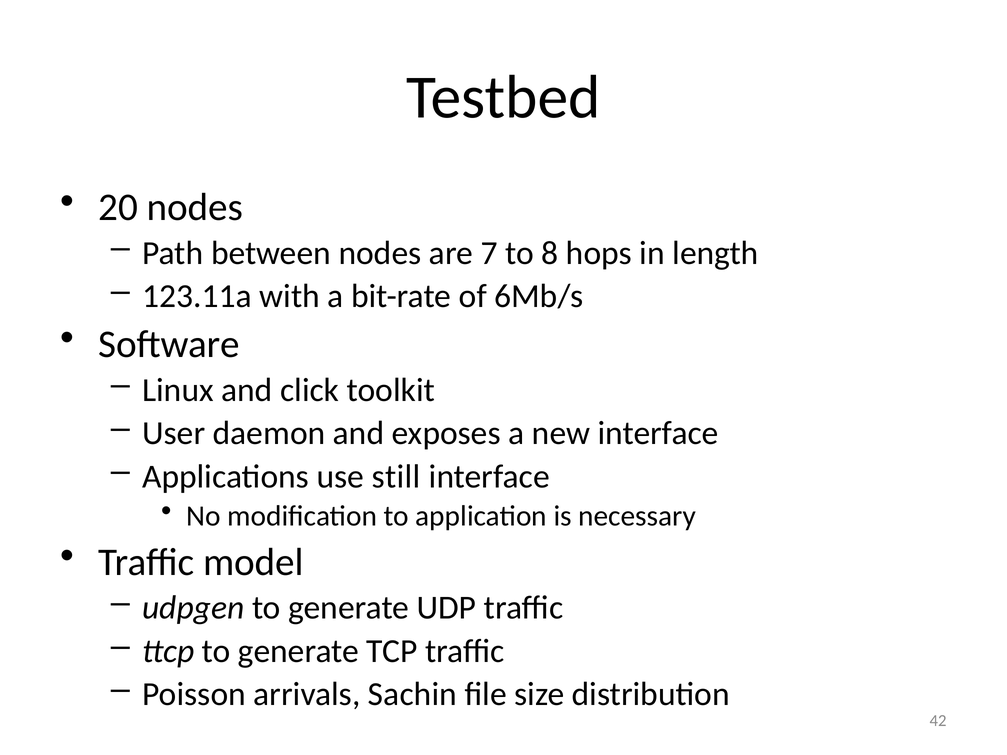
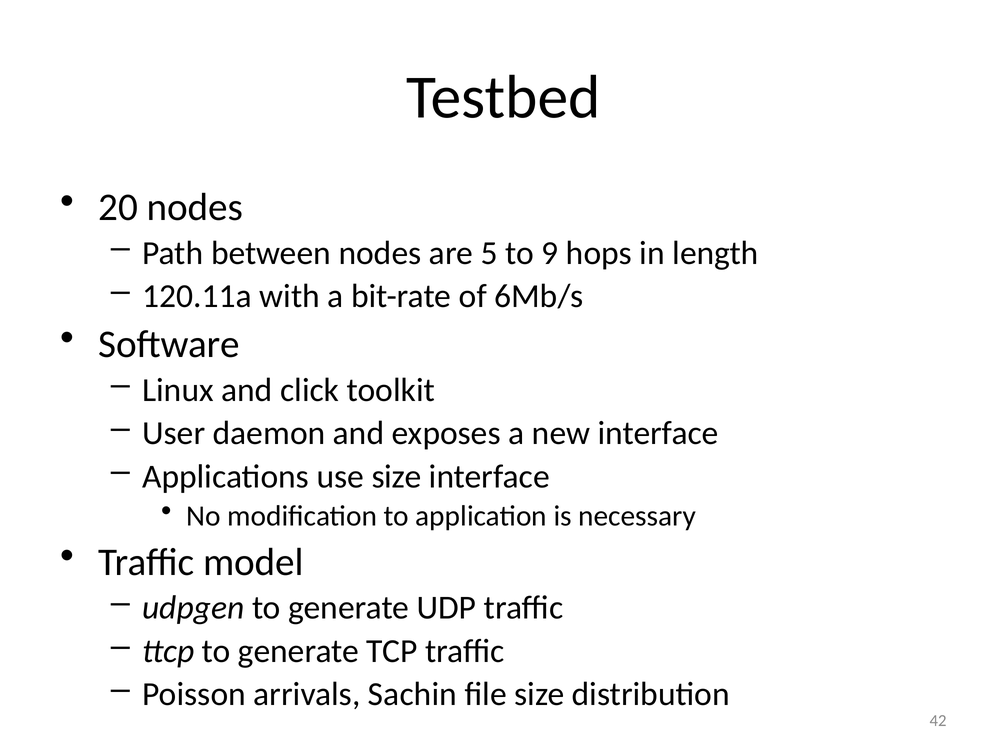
7: 7 -> 5
8: 8 -> 9
123.11a: 123.11a -> 120.11a
use still: still -> size
